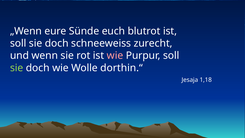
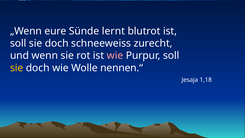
euch: euch -> lernt
sie at (17, 68) colour: light green -> yellow
dorthin.“: dorthin.“ -> nennen.“
